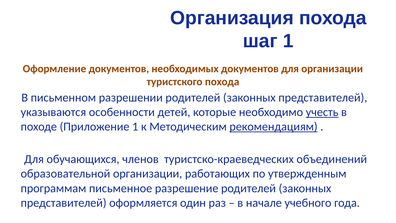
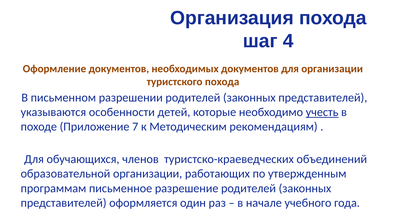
шаг 1: 1 -> 4
Приложение 1: 1 -> 7
рекомендациям underline: present -> none
